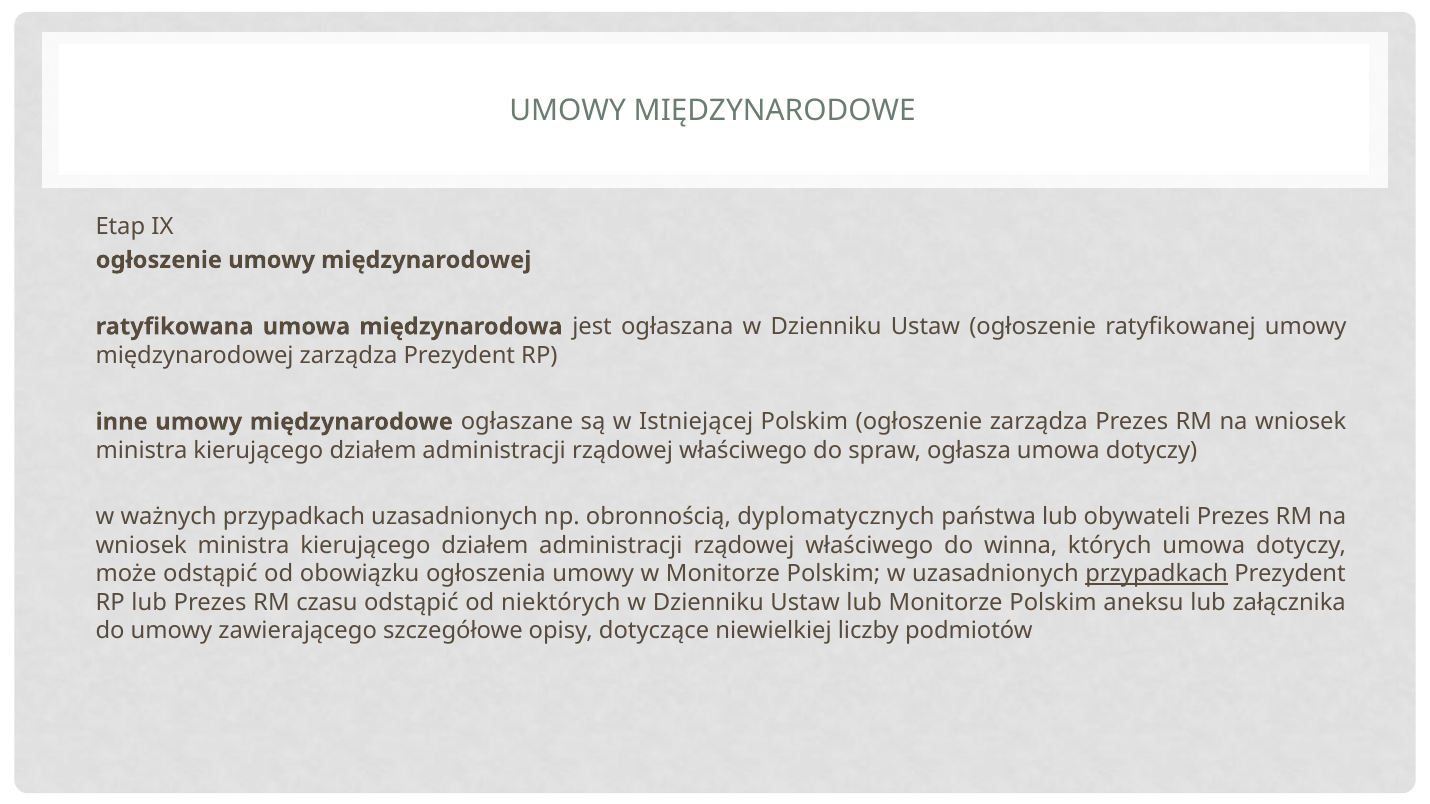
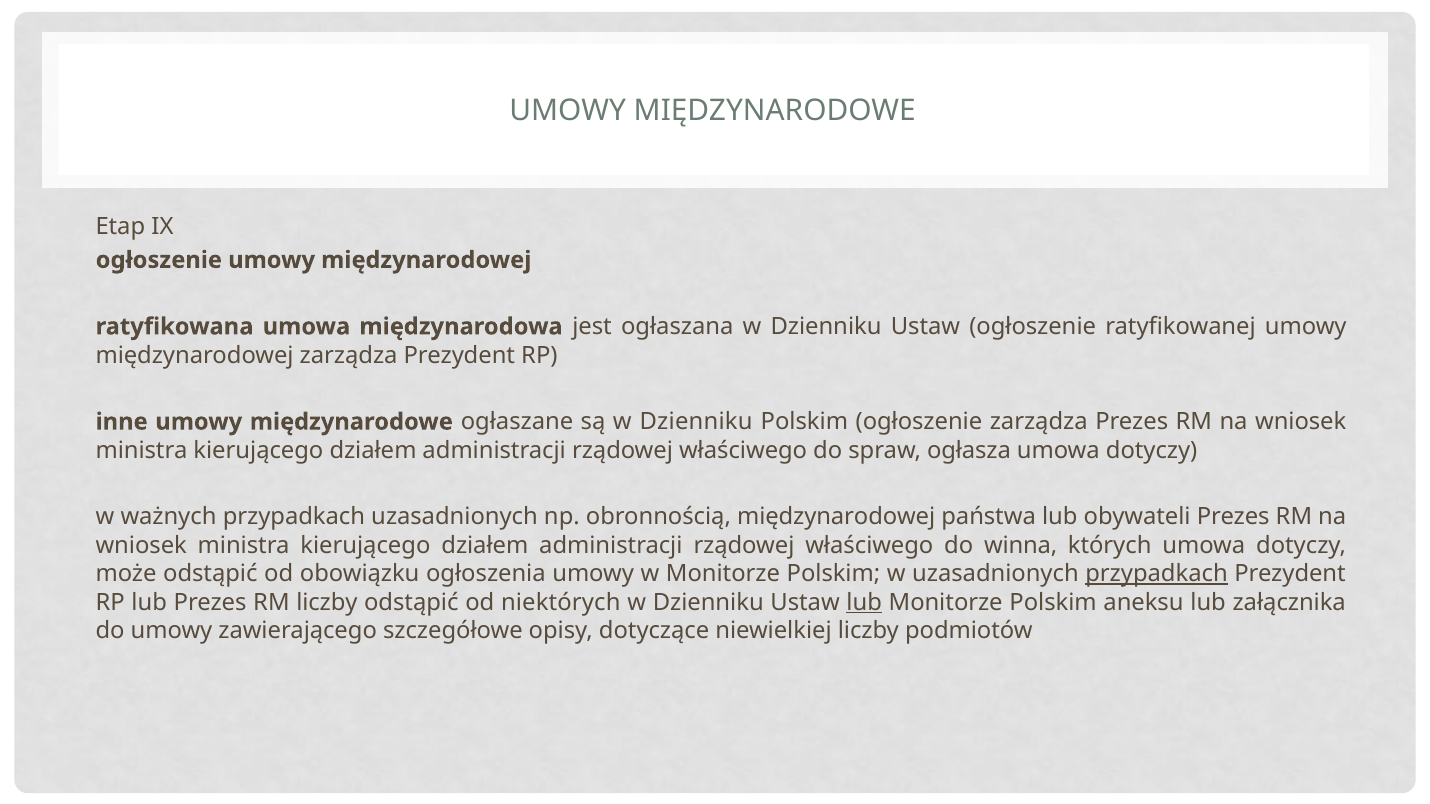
są w Istniejącej: Istniejącej -> Dzienniku
obronnością dyplomatycznych: dyplomatycznych -> międzynarodowej
RM czasu: czasu -> liczby
lub at (864, 603) underline: none -> present
